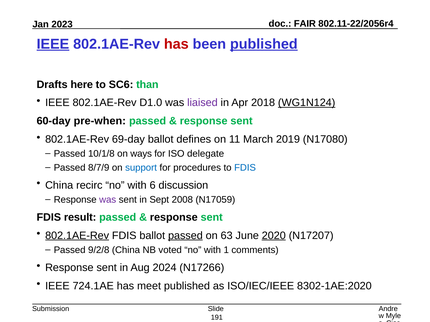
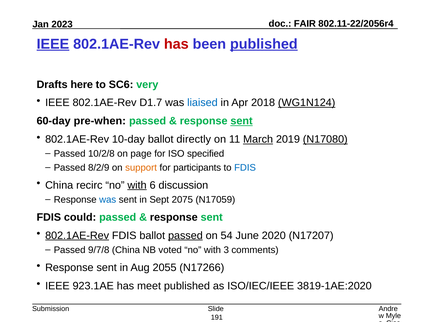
than: than -> very
D1.0: D1.0 -> D1.7
liaised colour: purple -> blue
sent at (242, 121) underline: none -> present
69-day: 69-day -> 10-day
defines: defines -> directly
March underline: none -> present
N17080 underline: none -> present
10/1/8: 10/1/8 -> 10/2/8
ways: ways -> page
delegate: delegate -> specified
8/7/9: 8/7/9 -> 8/2/9
support colour: blue -> orange
procedures: procedures -> participants
with at (137, 185) underline: none -> present
was at (108, 200) colour: purple -> blue
2008: 2008 -> 2075
result: result -> could
63: 63 -> 54
2020 underline: present -> none
9/2/8: 9/2/8 -> 9/7/8
1: 1 -> 3
2024: 2024 -> 2055
724.1AE: 724.1AE -> 923.1AE
8302-1AE:2020: 8302-1AE:2020 -> 3819-1AE:2020
